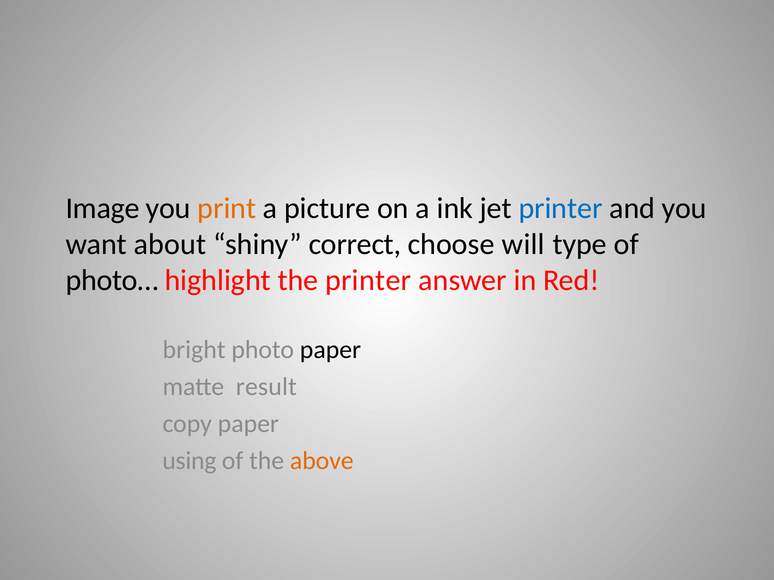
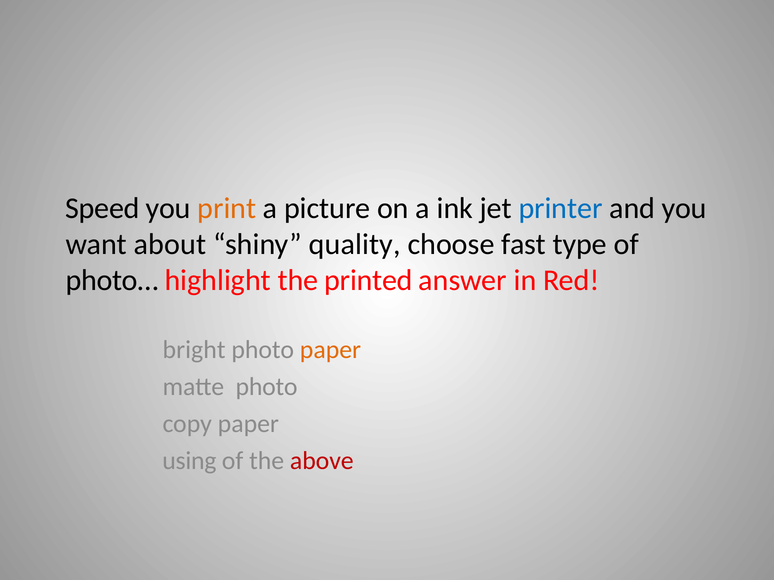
Image: Image -> Speed
correct: correct -> quality
will: will -> fast
the printer: printer -> printed
paper at (330, 350) colour: black -> orange
matte result: result -> photo
above colour: orange -> red
